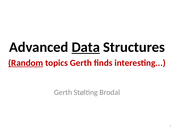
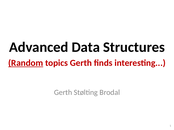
Data underline: present -> none
